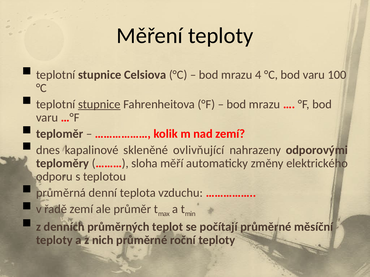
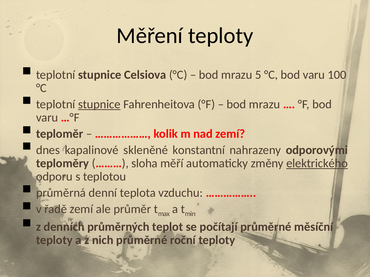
4: 4 -> 5
ovlivňující: ovlivňující -> konstantní
elektrického underline: none -> present
